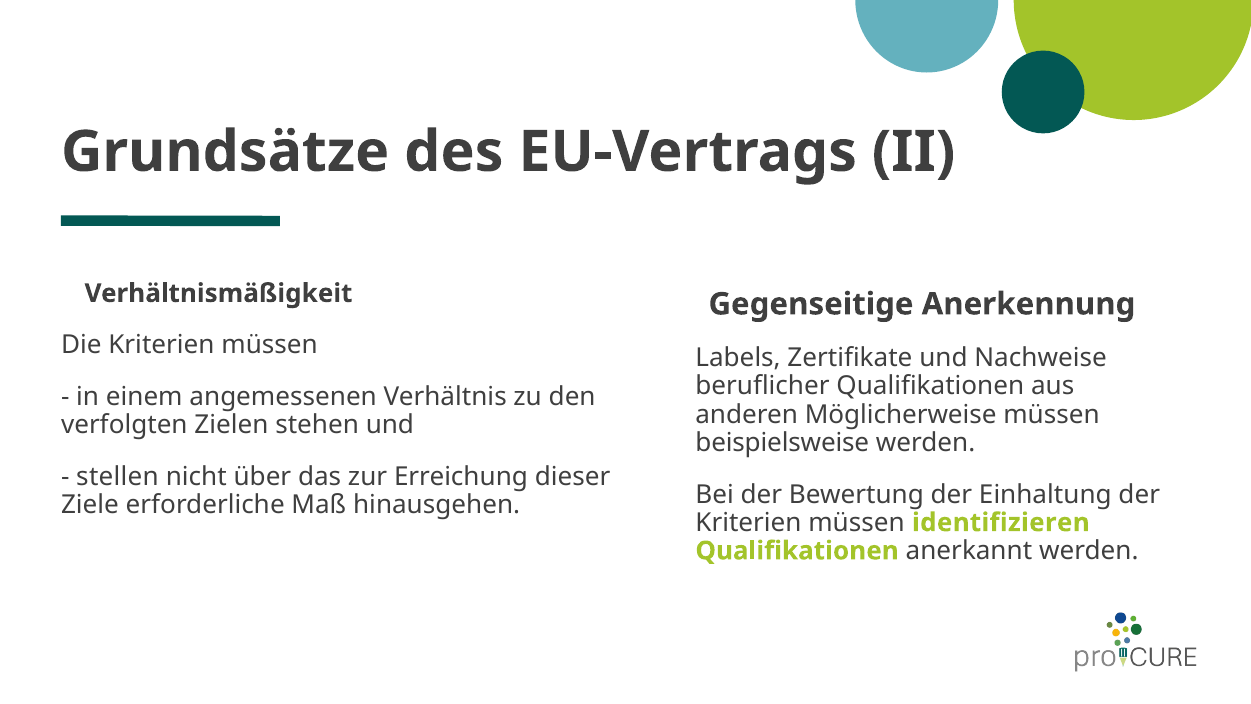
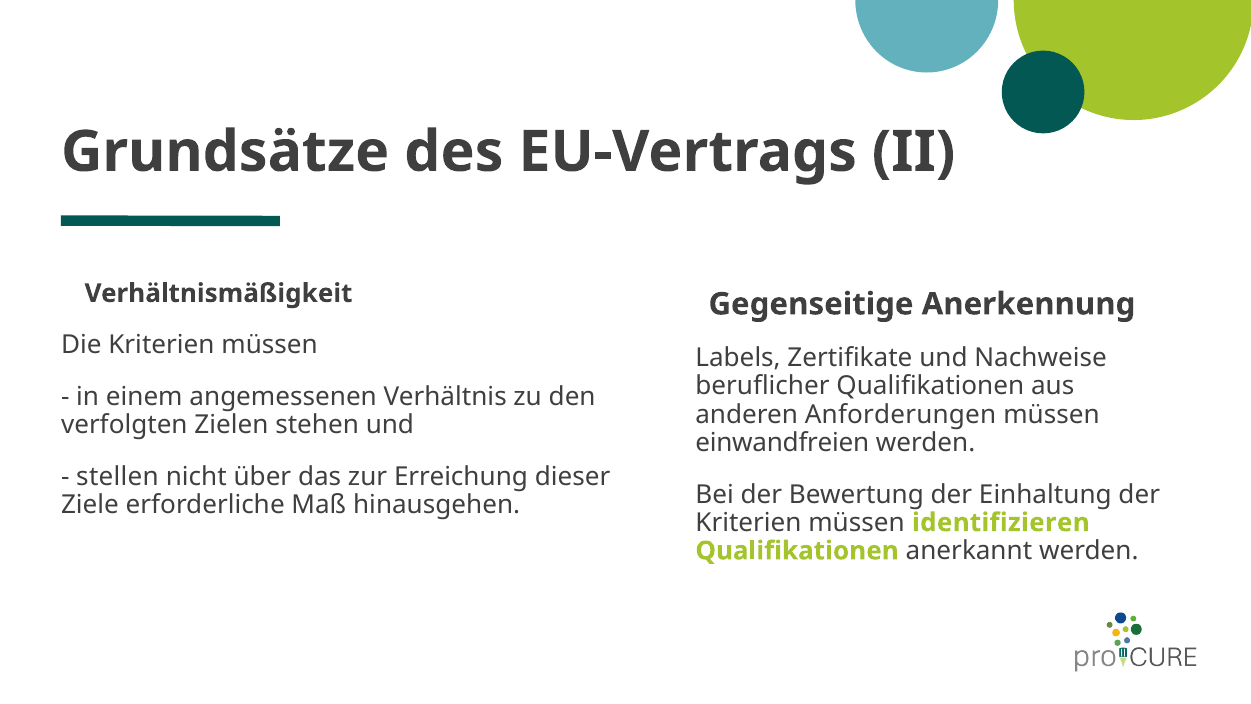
Möglicherweise: Möglicherweise -> Anforderungen
beispielsweise: beispielsweise -> einwandfreien
